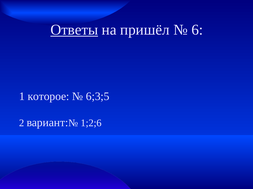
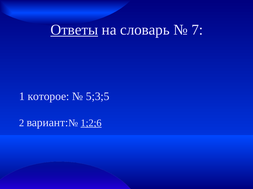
пришёл: пришёл -> словарь
6: 6 -> 7
6;3;5: 6;3;5 -> 5;3;5
1;2;6 underline: none -> present
